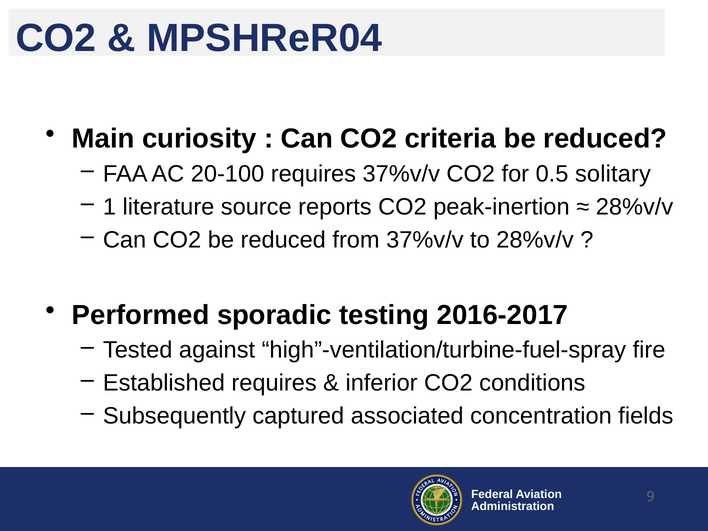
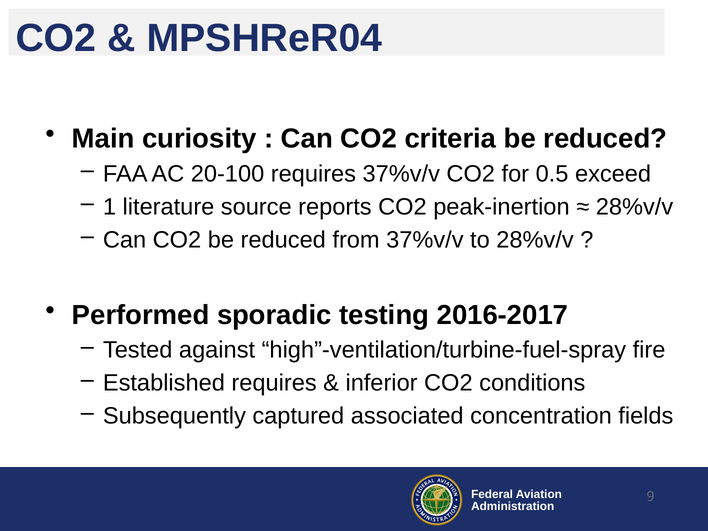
solitary: solitary -> exceed
